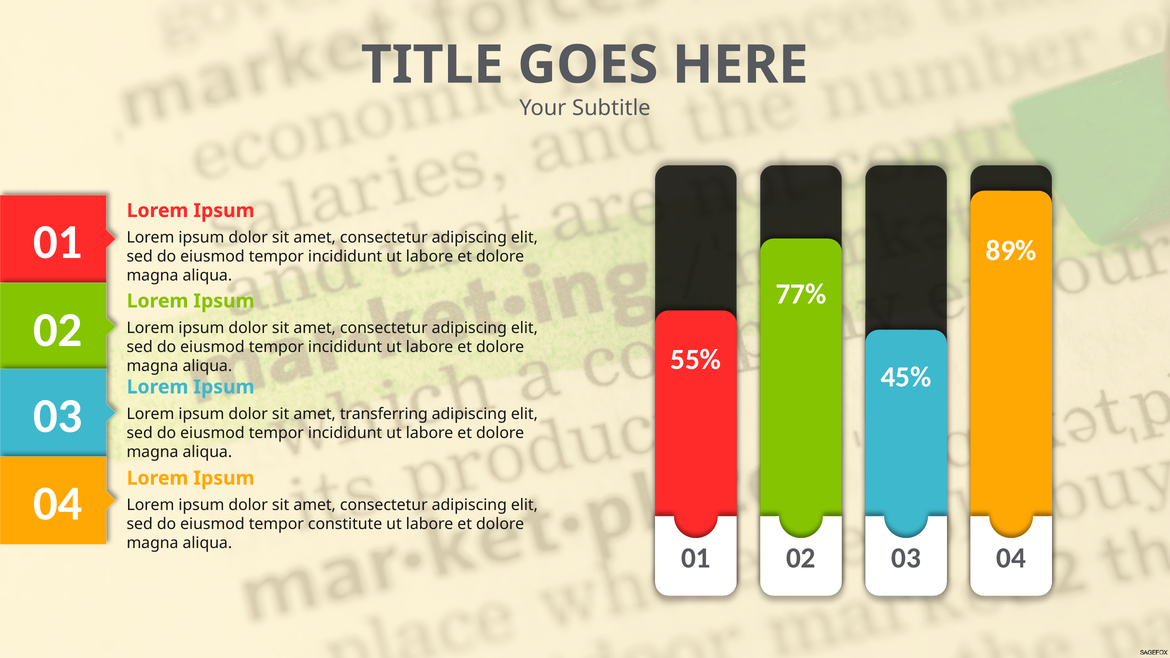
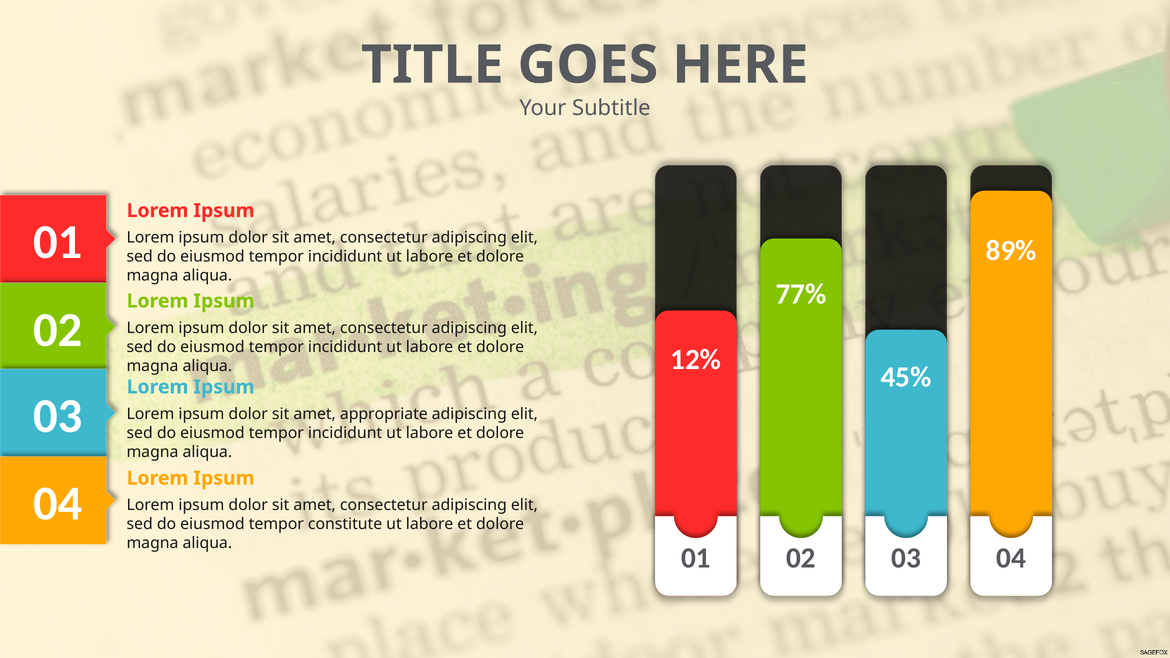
55%: 55% -> 12%
transferring: transferring -> appropriate
